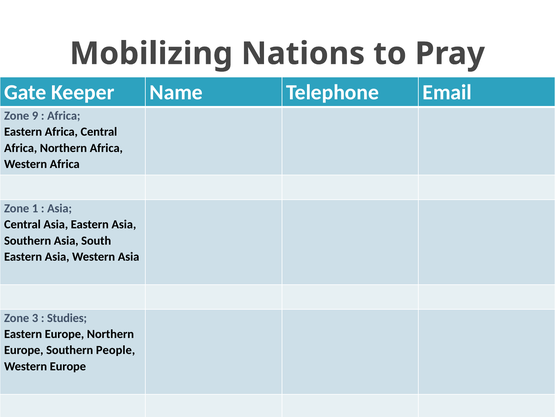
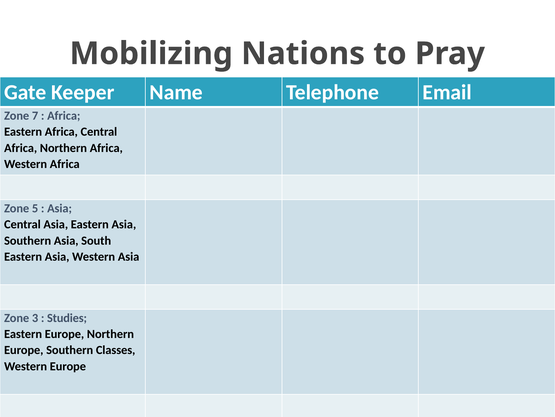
9: 9 -> 7
1: 1 -> 5
People: People -> Classes
